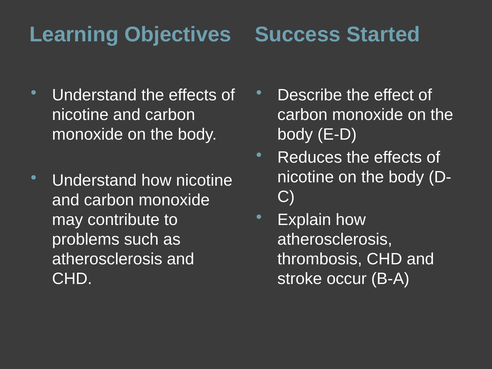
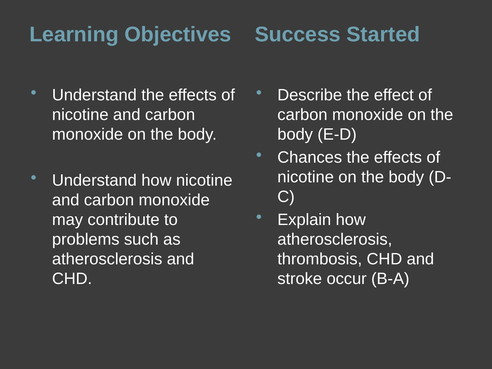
Reduces: Reduces -> Chances
